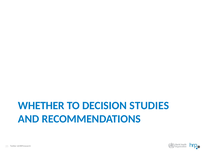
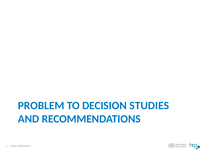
WHETHER: WHETHER -> PROBLEM
